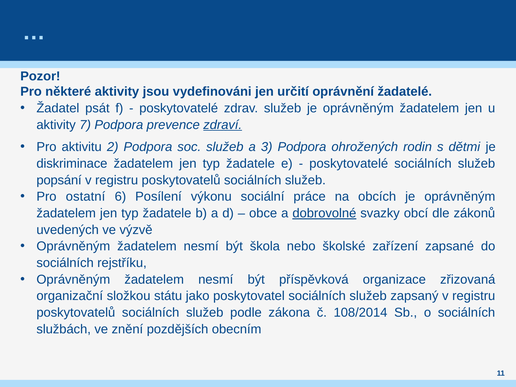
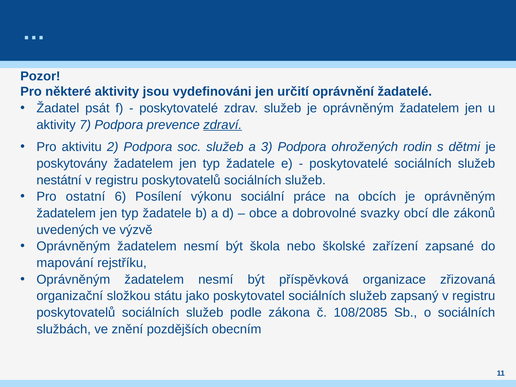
diskriminace: diskriminace -> poskytovány
popsání: popsání -> nestátní
dobrovolné underline: present -> none
sociálních at (65, 263): sociálních -> mapování
108/2014: 108/2014 -> 108/2085
